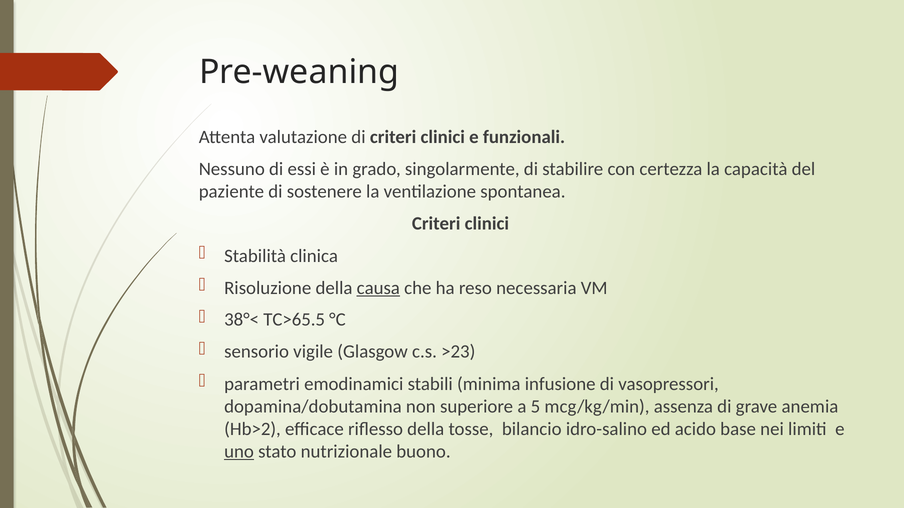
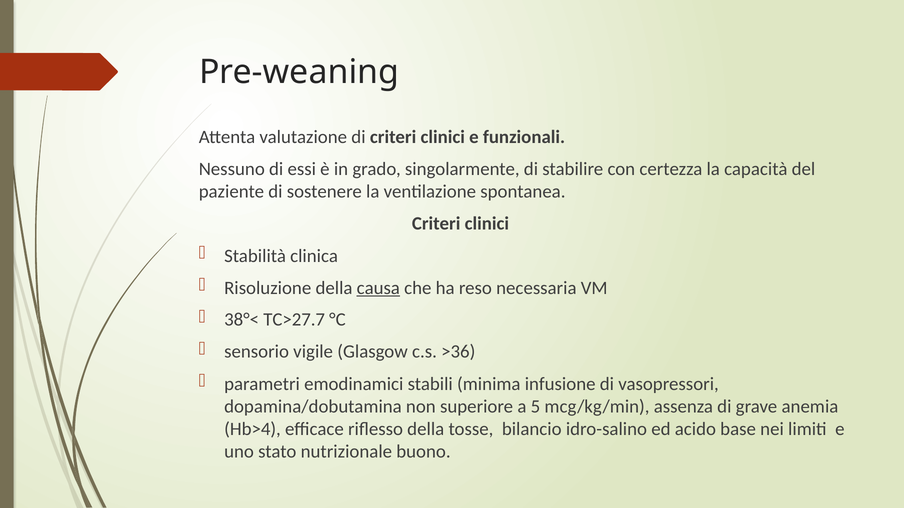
TC>65.5: TC>65.5 -> TC>27.7
>23: >23 -> >36
Hb>2: Hb>2 -> Hb>4
uno underline: present -> none
